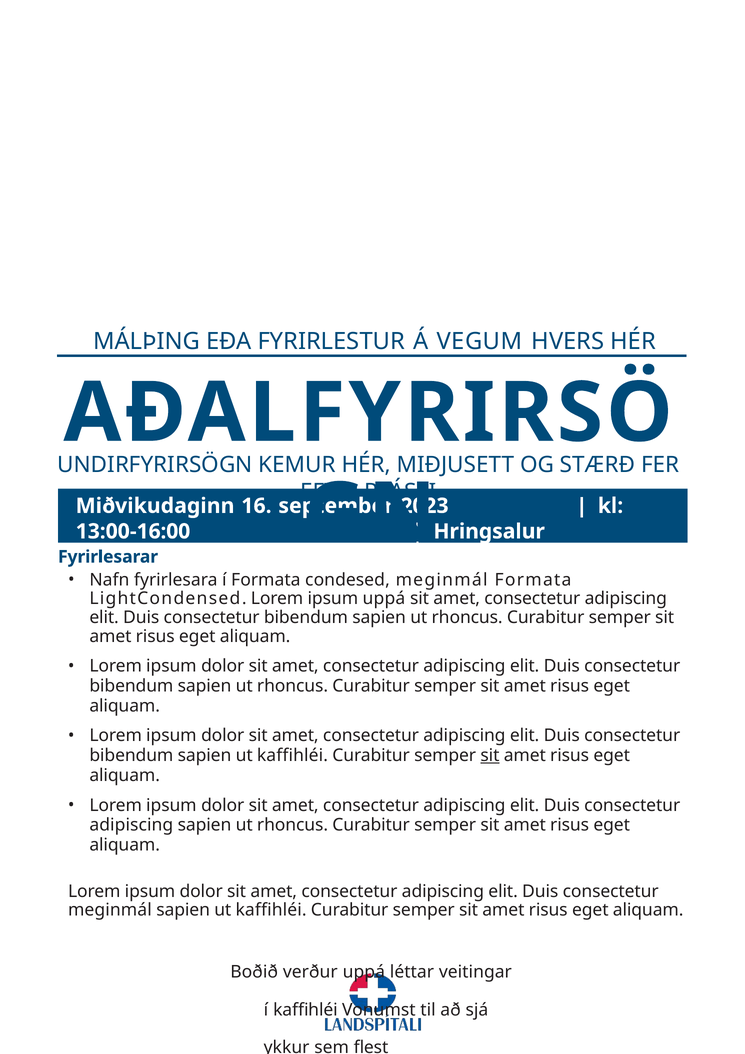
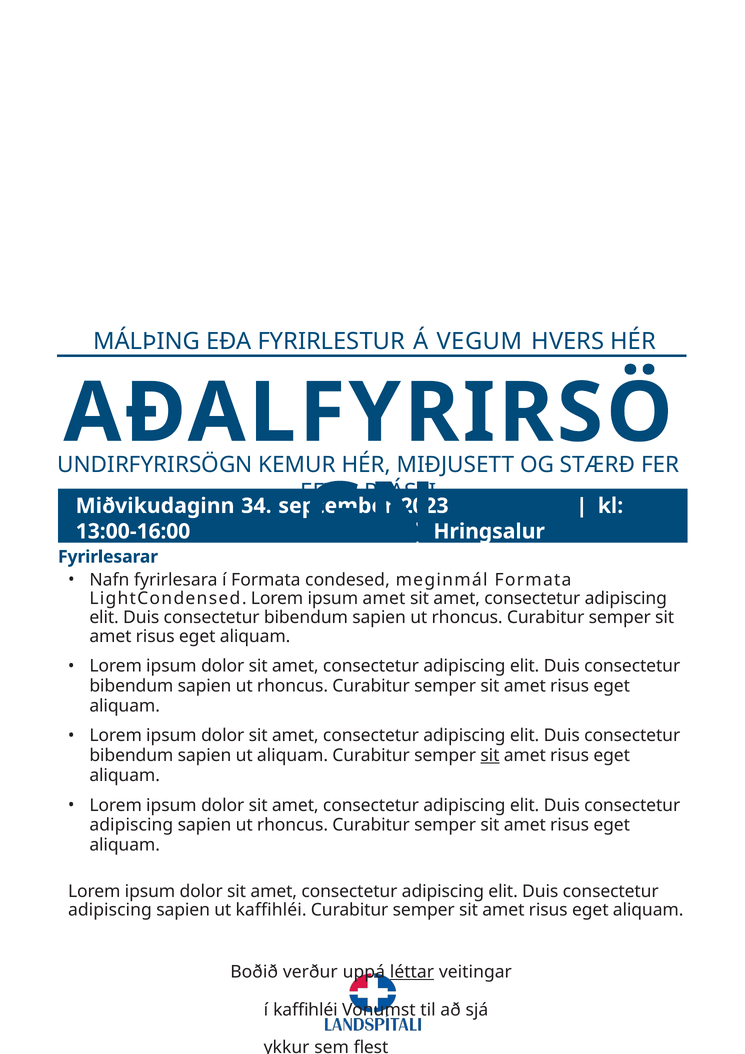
16: 16 -> 34
ipsum uppá: uppá -> amet
bibendum sapien ut kaffihléi: kaffihléi -> aliquam
meginmál at (110, 910): meginmál -> adipiscing
léttar underline: none -> present
